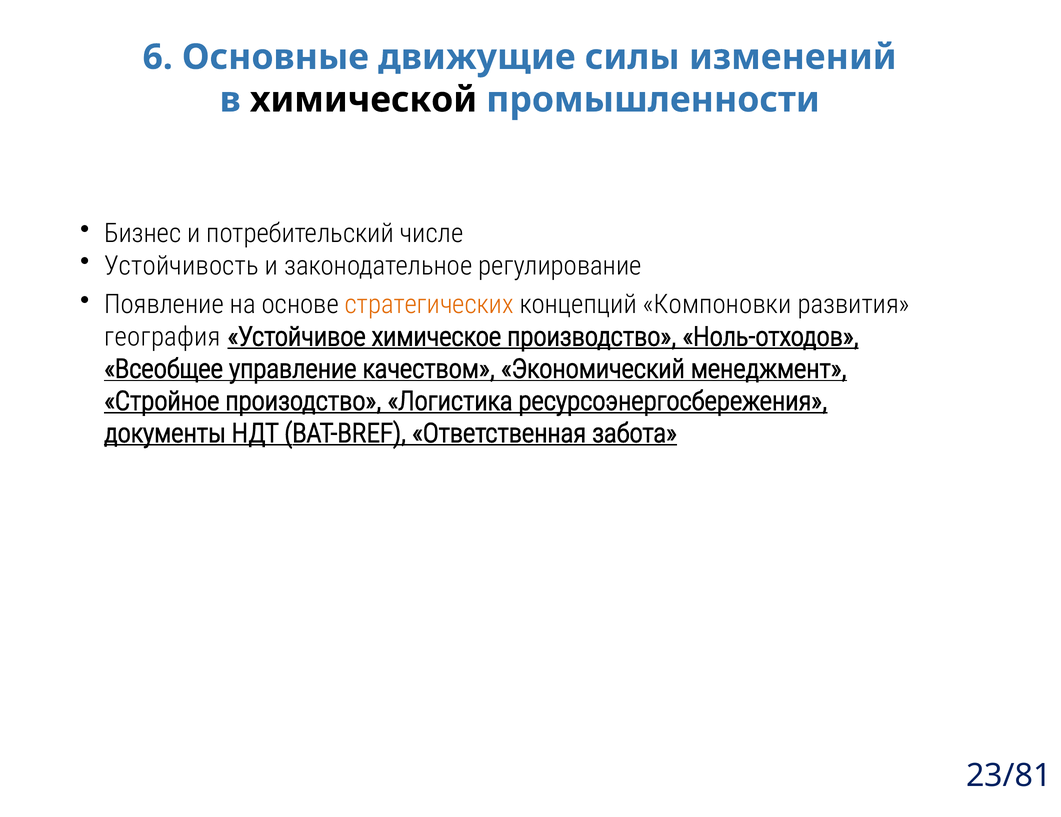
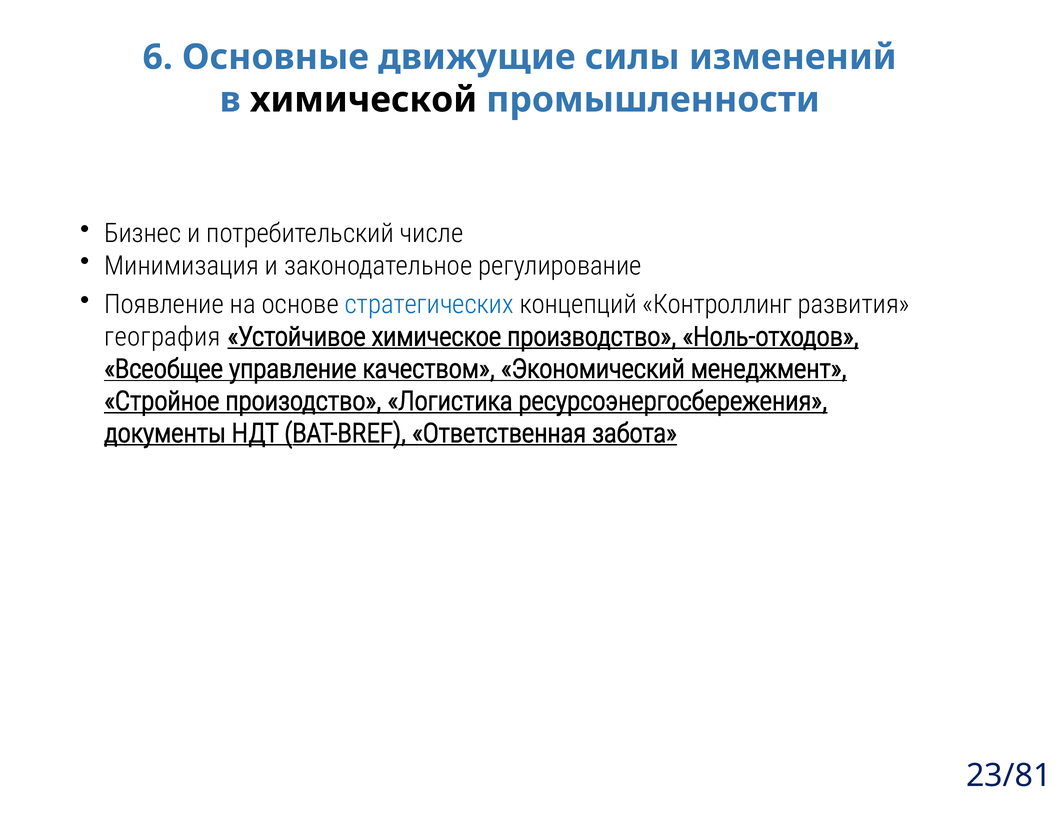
Устойчивость: Устойчивость -> Минимизация
стратегических colour: orange -> blue
Компоновки: Компоновки -> Контроллинг
